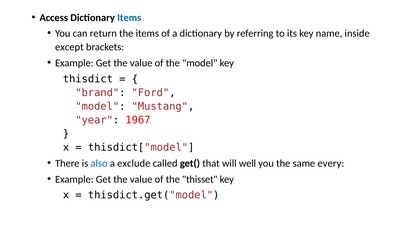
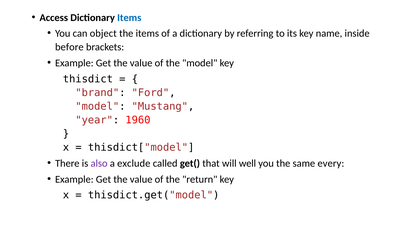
return: return -> object
except: except -> before
1967: 1967 -> 1960
also colour: blue -> purple
thisset: thisset -> return
